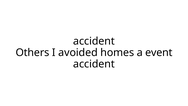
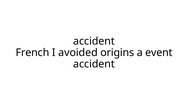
Others: Others -> French
homes: homes -> origins
